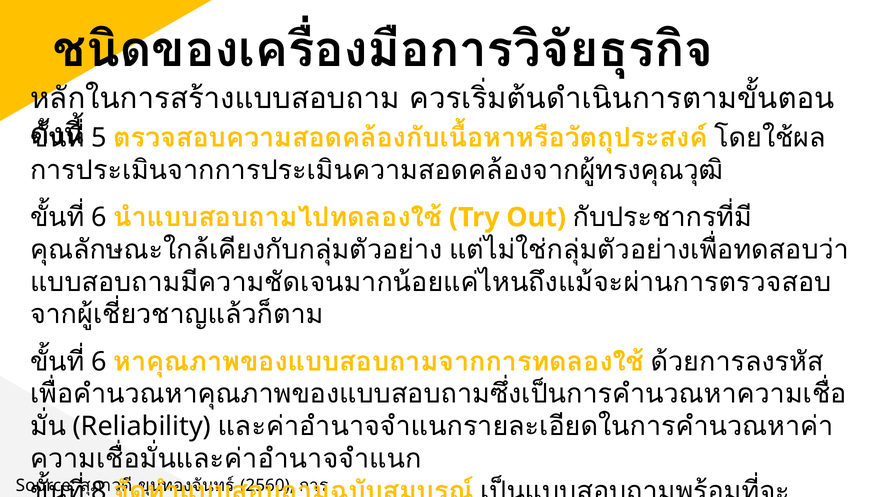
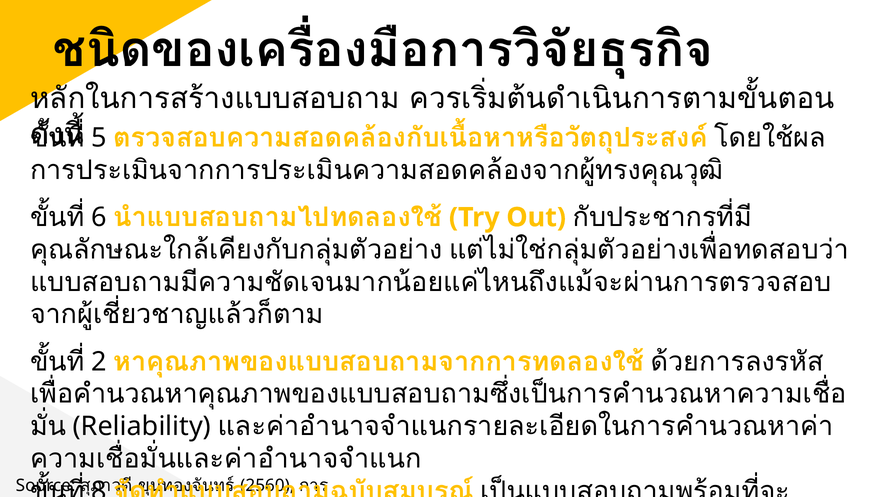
6 at (99, 362): 6 -> 2
